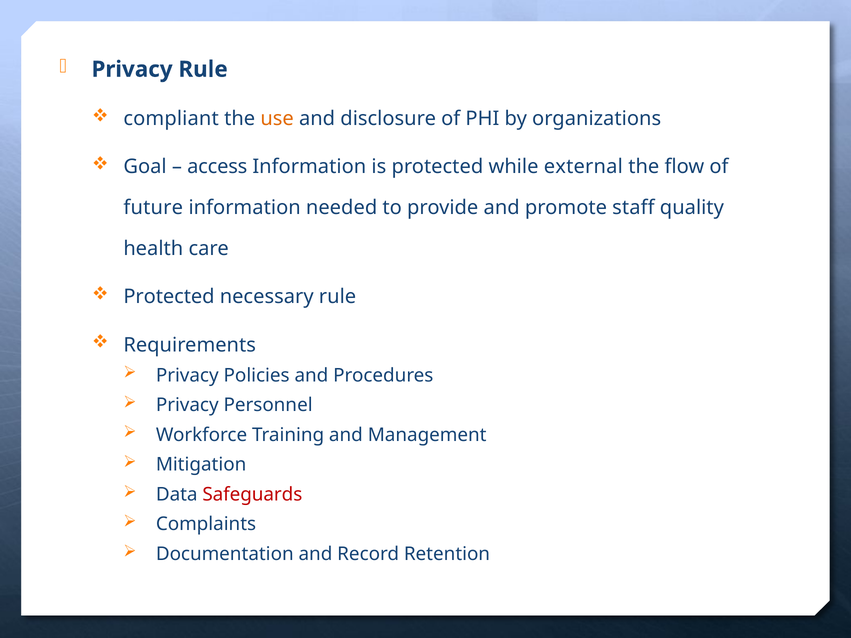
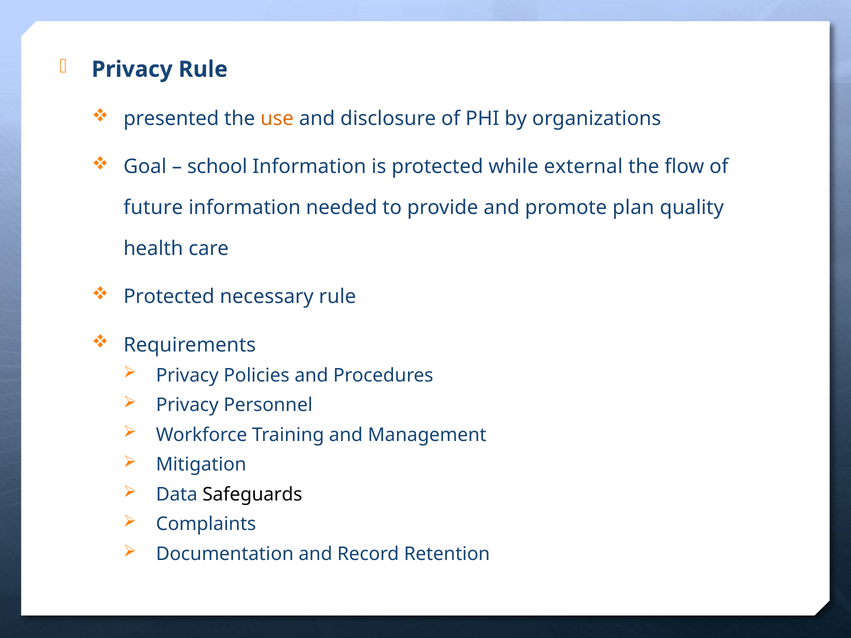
compliant: compliant -> presented
access: access -> school
staff: staff -> plan
Safeguards colour: red -> black
